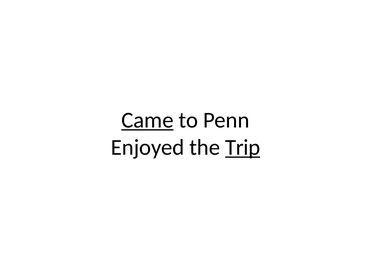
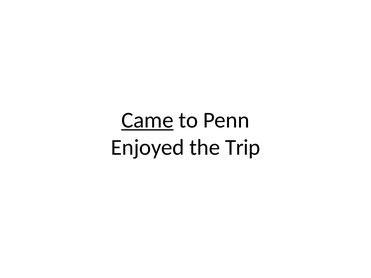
Trip underline: present -> none
